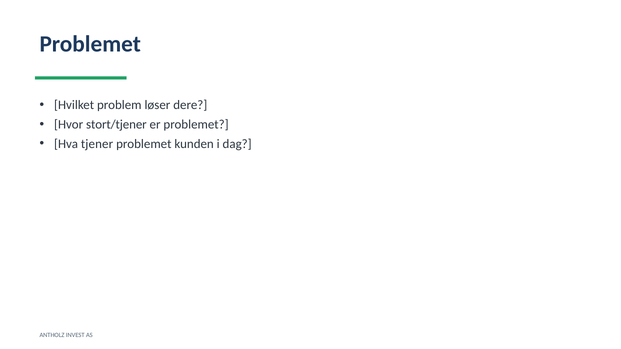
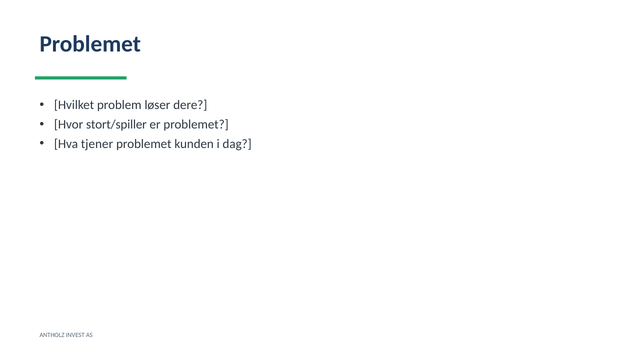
stort/tjener: stort/tjener -> stort/spiller
